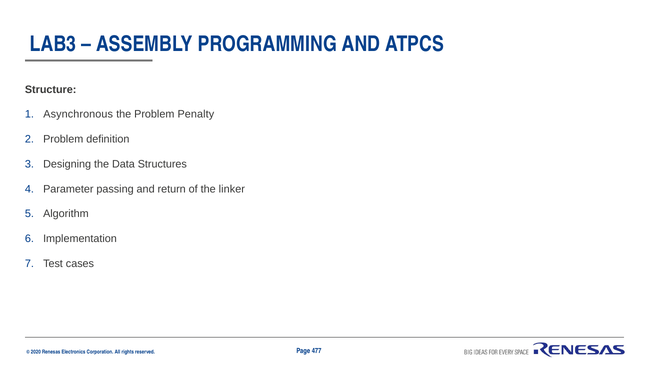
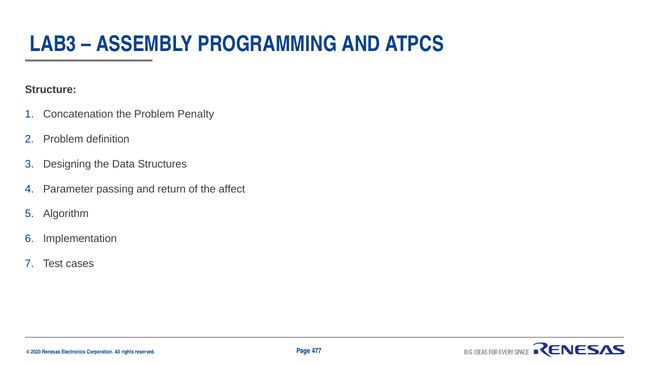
Asynchronous: Asynchronous -> Concatenation
linker: linker -> affect
